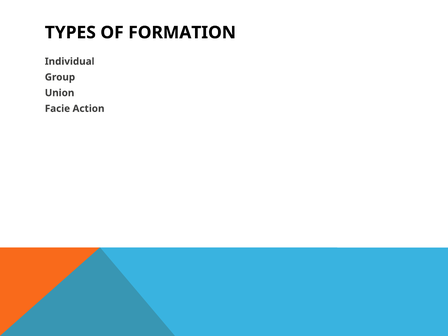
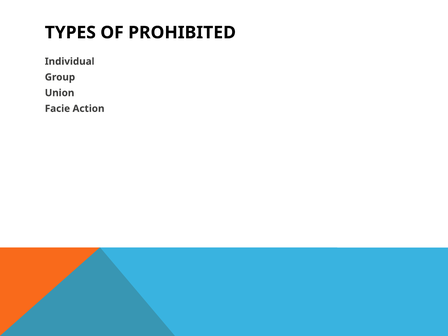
FORMATION: FORMATION -> PROHIBITED
